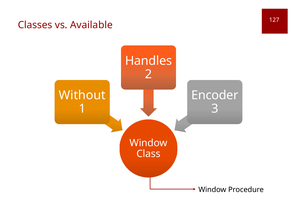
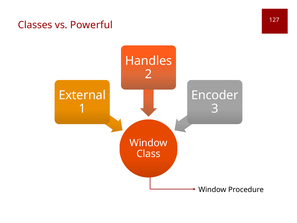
Available: Available -> Powerful
Without: Without -> External
